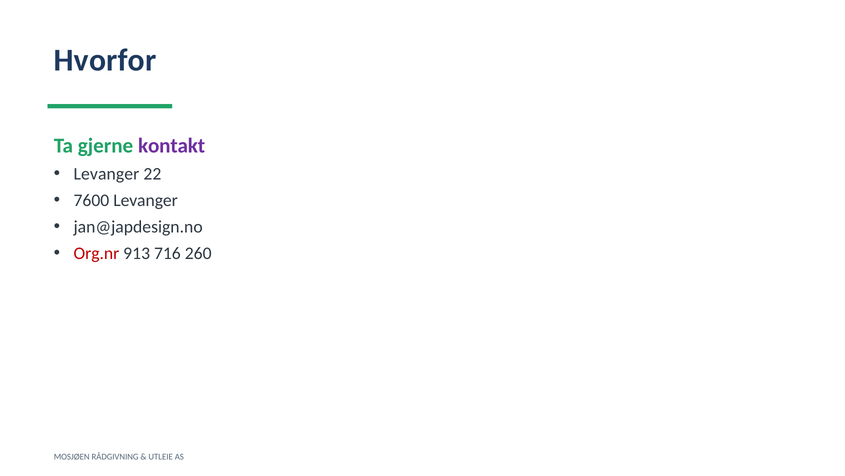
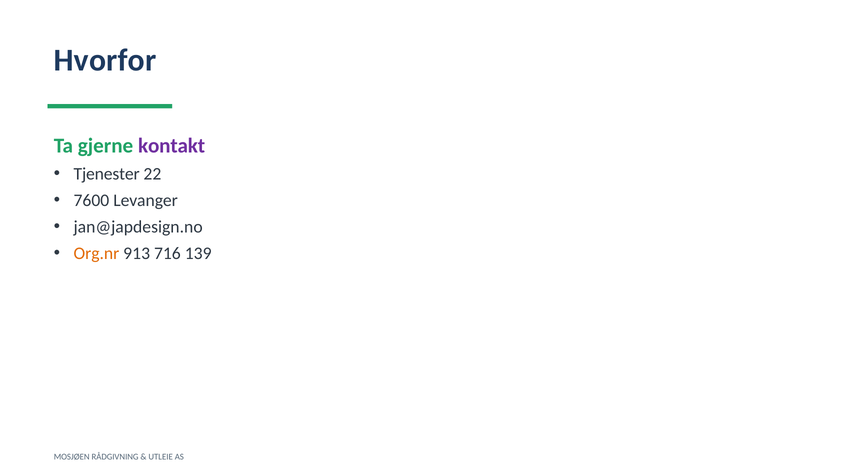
Levanger at (106, 174): Levanger -> Tjenester
Org.nr colour: red -> orange
260: 260 -> 139
